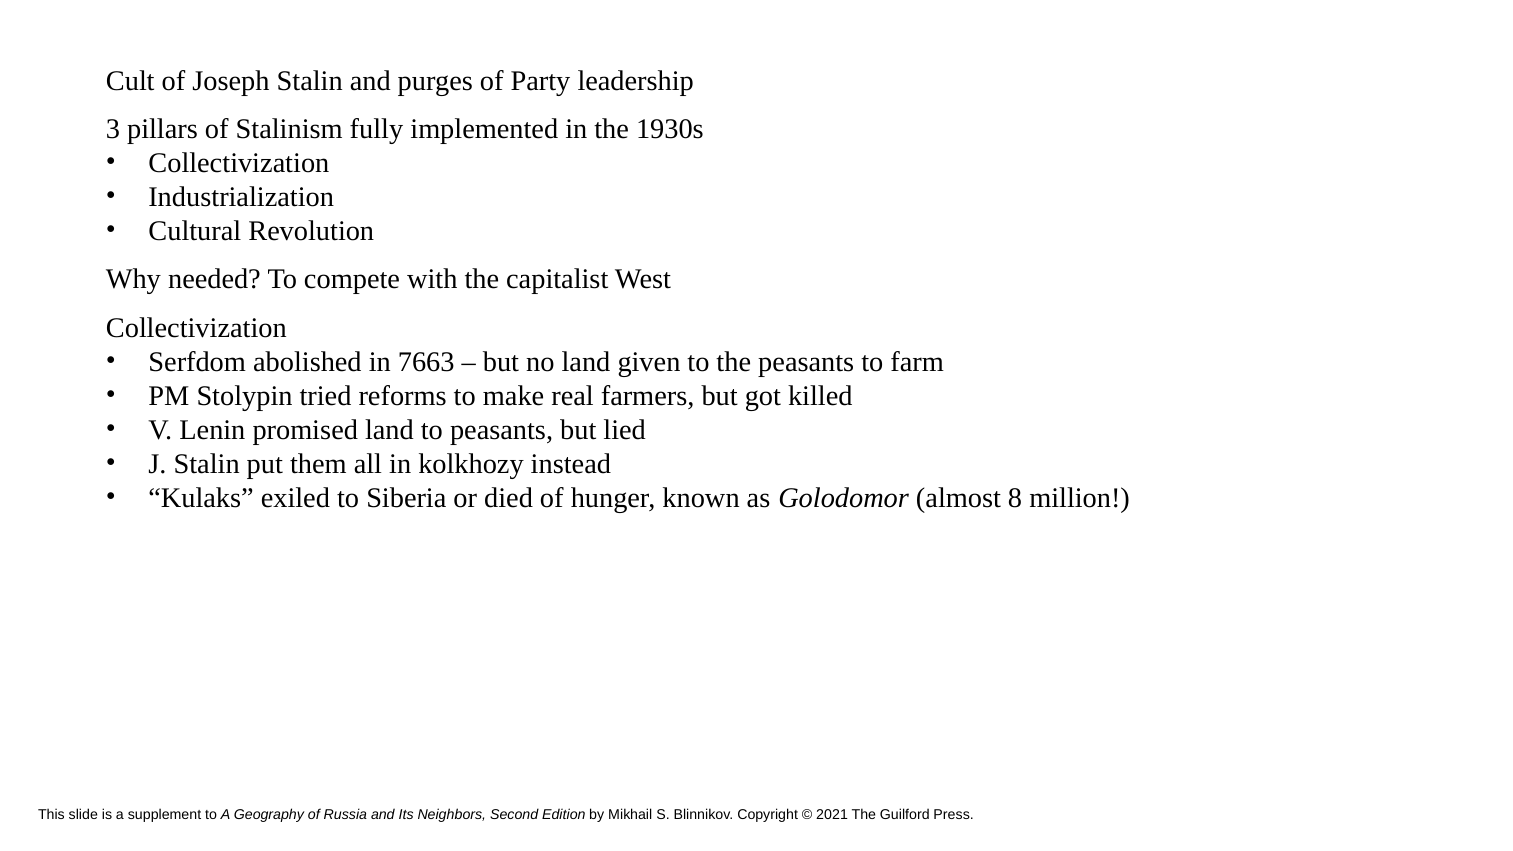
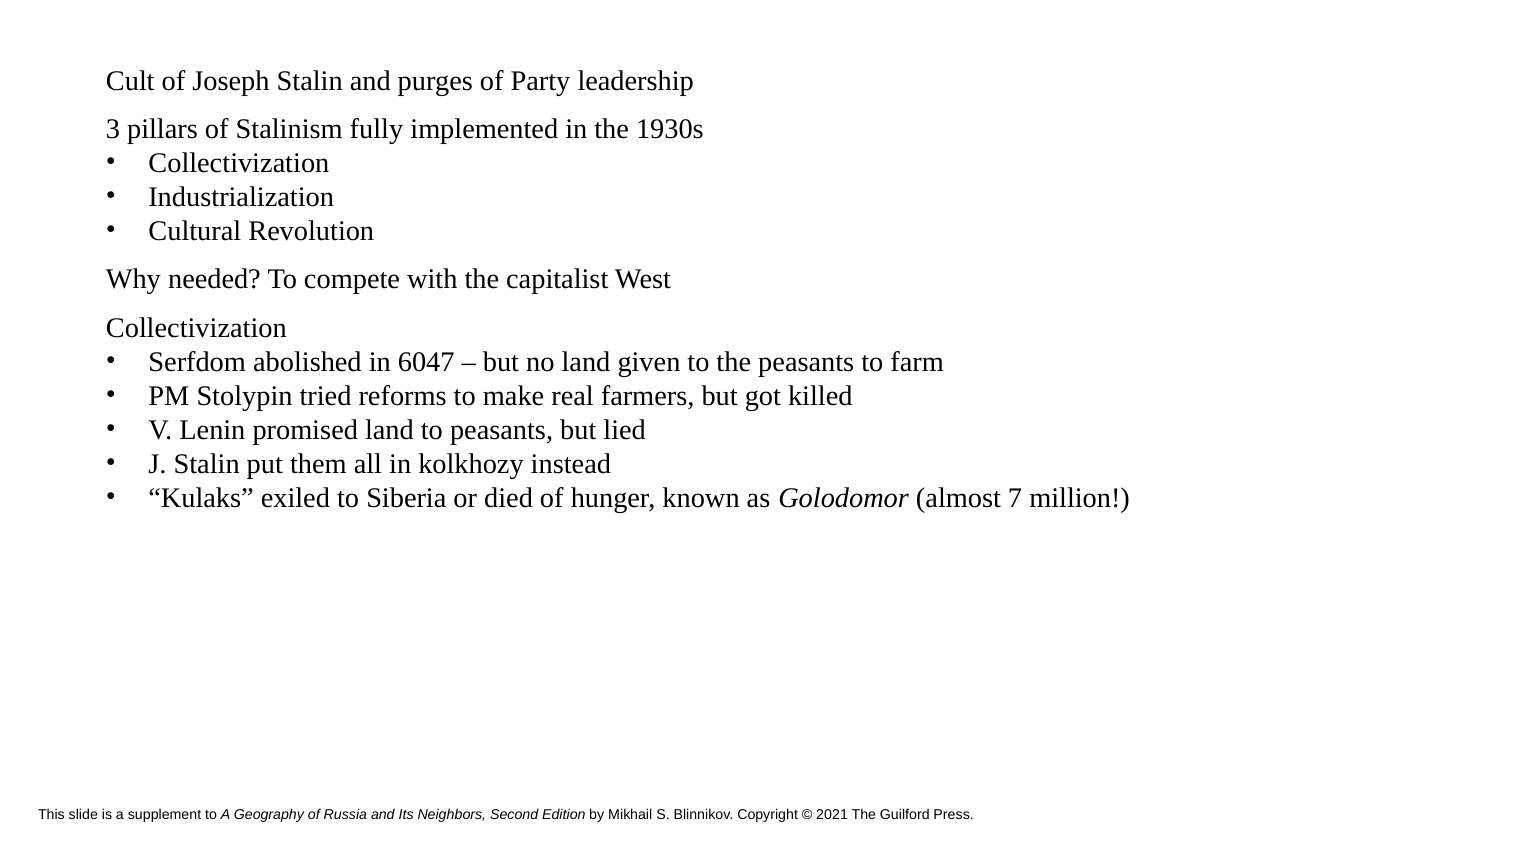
7663: 7663 -> 6047
8: 8 -> 7
